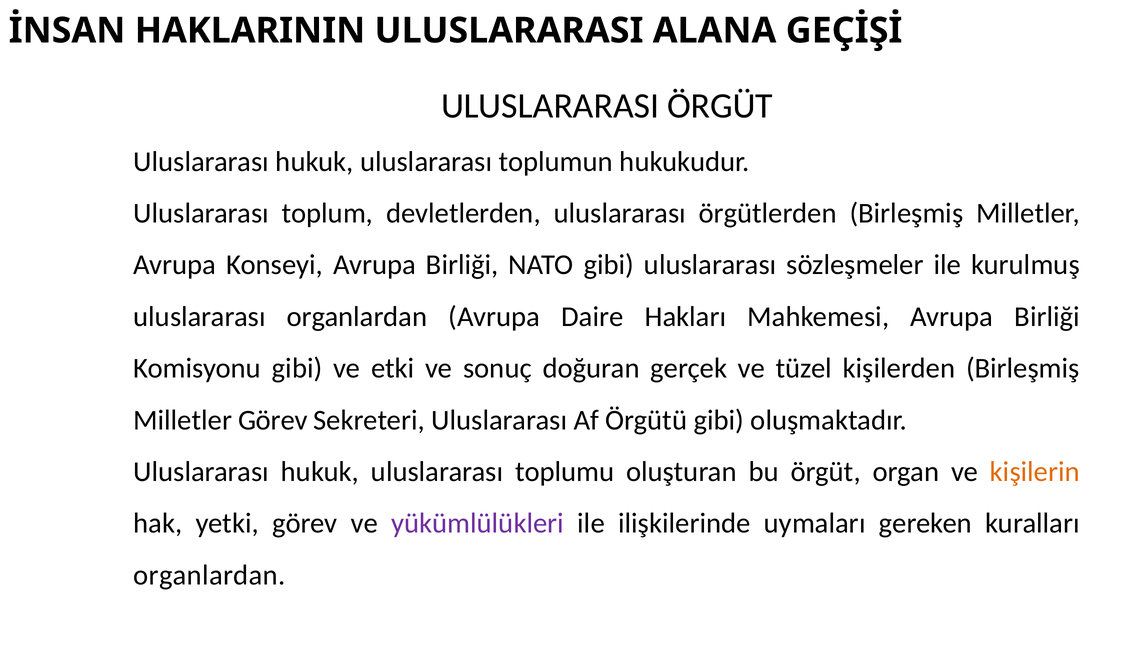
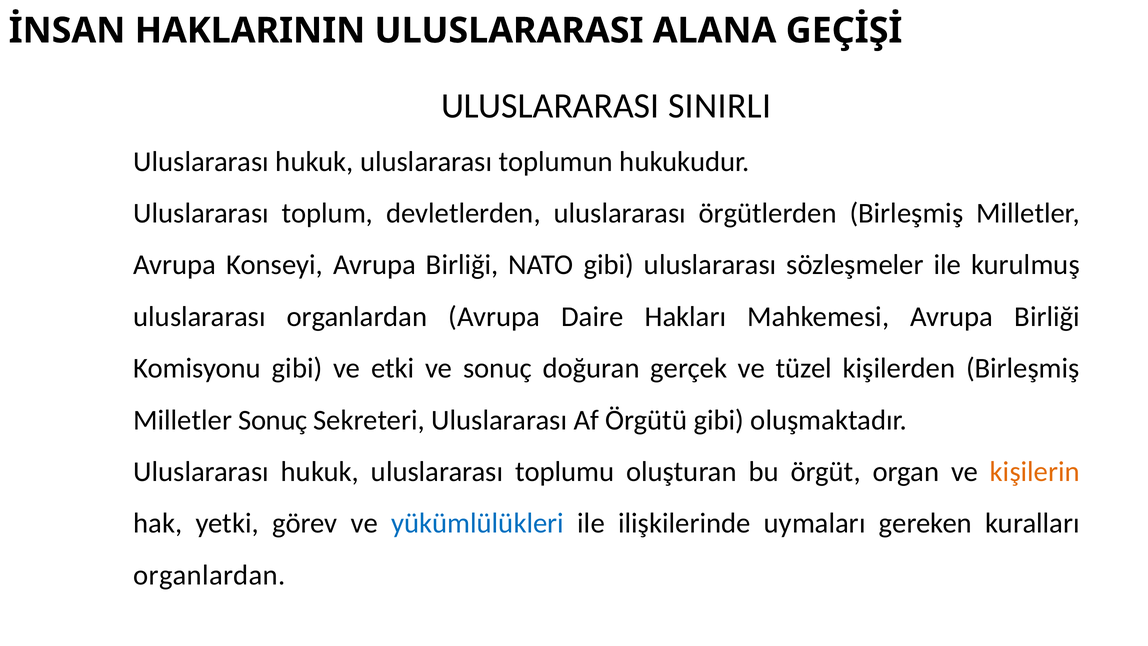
ULUSLARARASI ÖRGÜT: ÖRGÜT -> SINIRLI
Milletler Görev: Görev -> Sonuç
yükümlülükleri colour: purple -> blue
